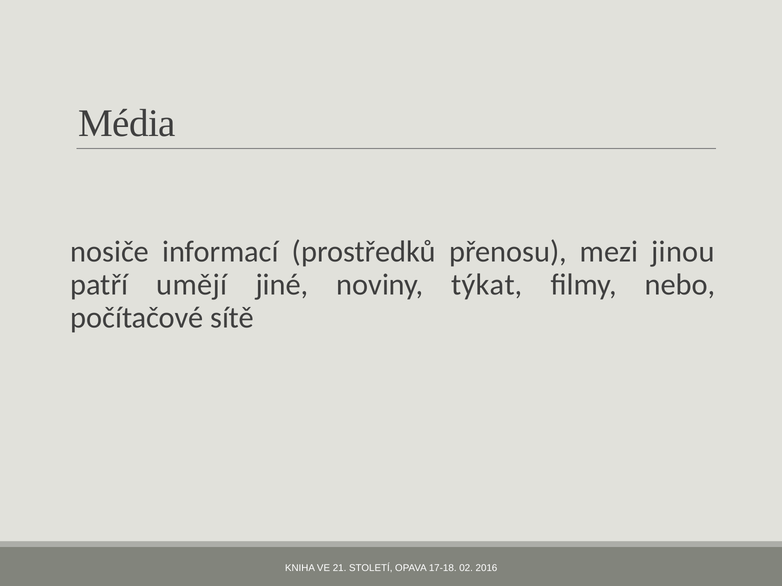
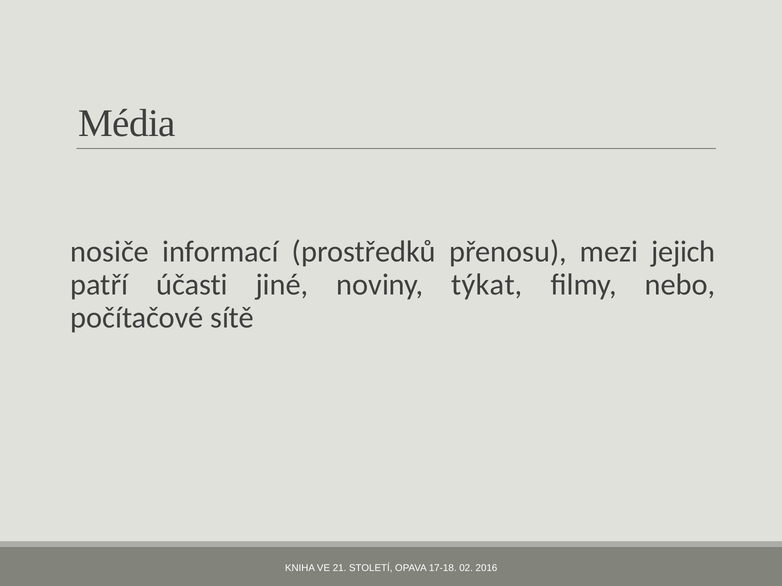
jinou: jinou -> jejich
umějí: umějí -> účasti
